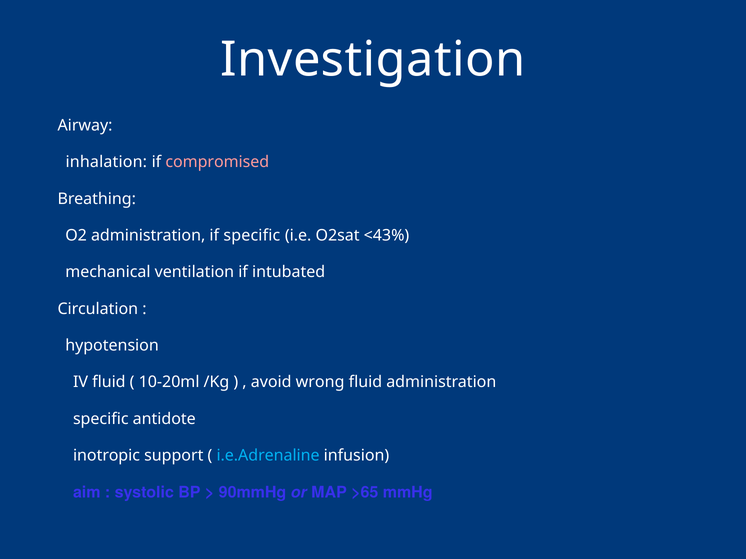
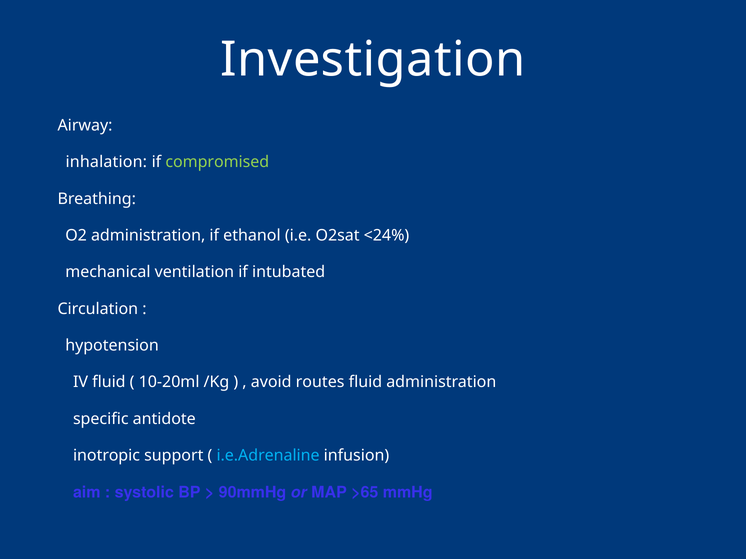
compromised colour: pink -> light green
if specific: specific -> ethanol
<43%: <43% -> <24%
wrong: wrong -> routes
